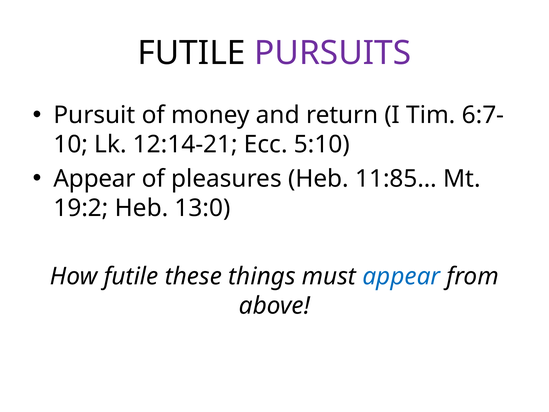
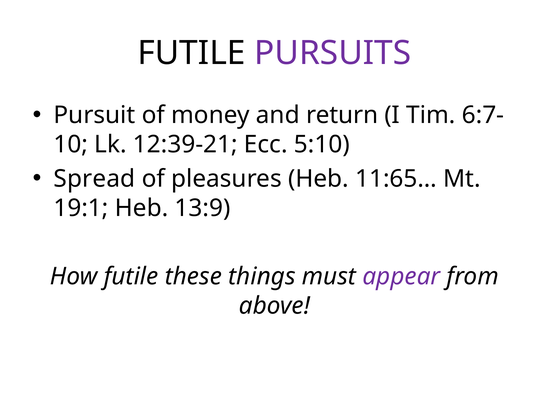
12:14-21: 12:14-21 -> 12:39-21
Appear at (95, 179): Appear -> Spread
11:85…: 11:85… -> 11:65…
19:2: 19:2 -> 19:1
13:0: 13:0 -> 13:9
appear at (401, 276) colour: blue -> purple
